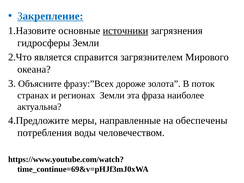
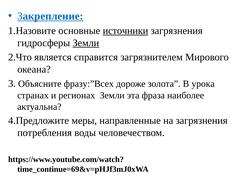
Земли at (86, 43) underline: none -> present
поток: поток -> урока
на обеспечены: обеспечены -> загрязнения
